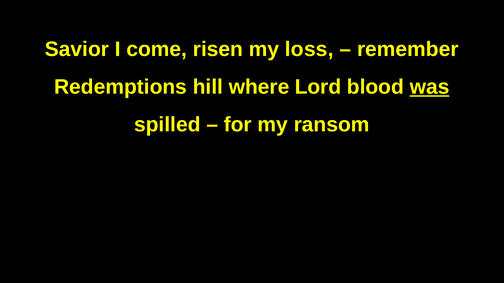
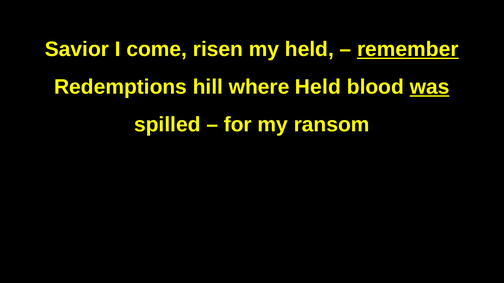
my loss: loss -> held
remember underline: none -> present
where Lord: Lord -> Held
